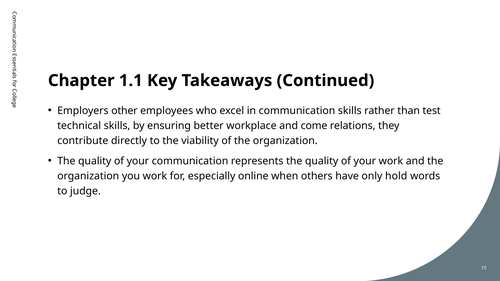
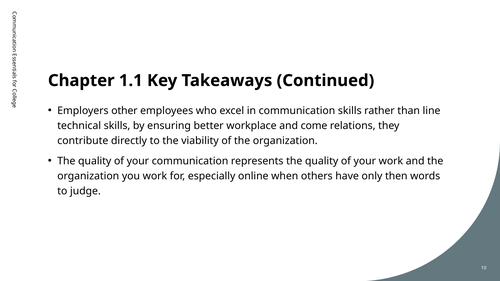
test: test -> line
hold: hold -> then
